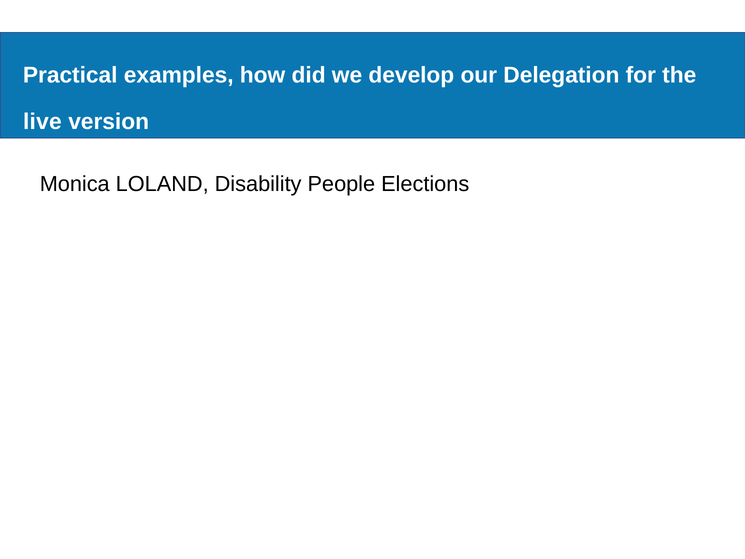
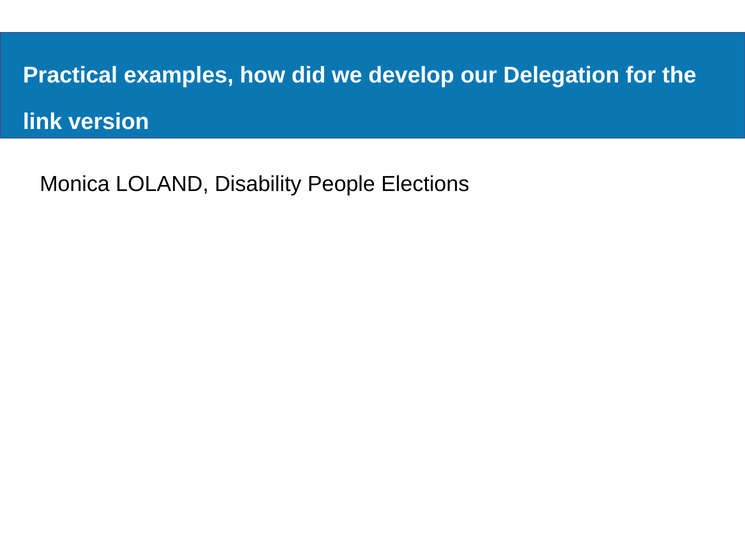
live: live -> link
